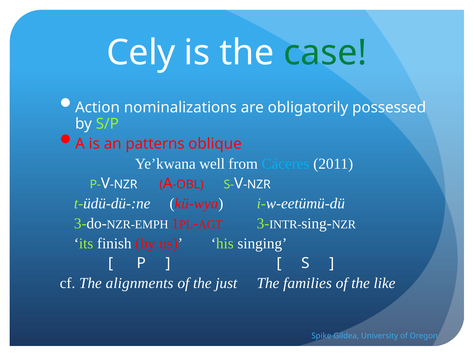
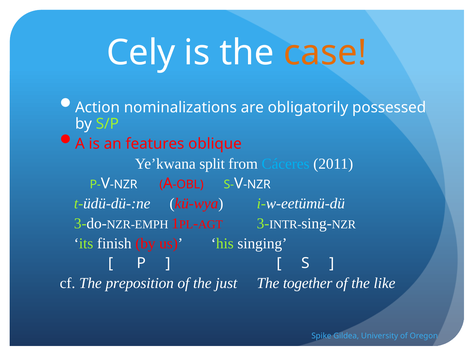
case colour: green -> orange
patterns: patterns -> features
well: well -> split
alignments: alignments -> preposition
families: families -> together
